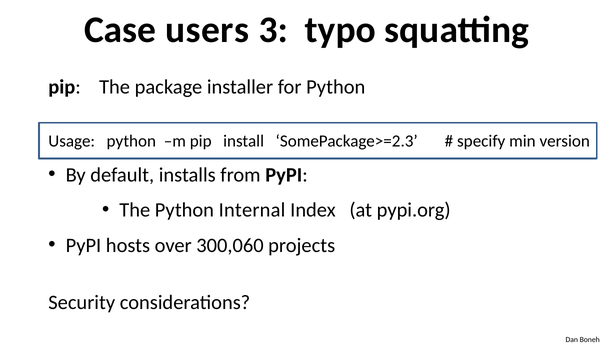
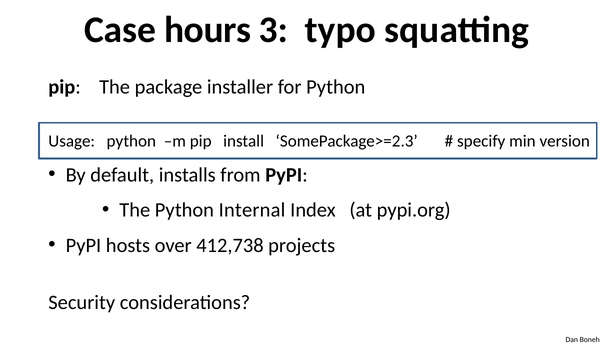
users: users -> hours
300,060: 300,060 -> 412,738
